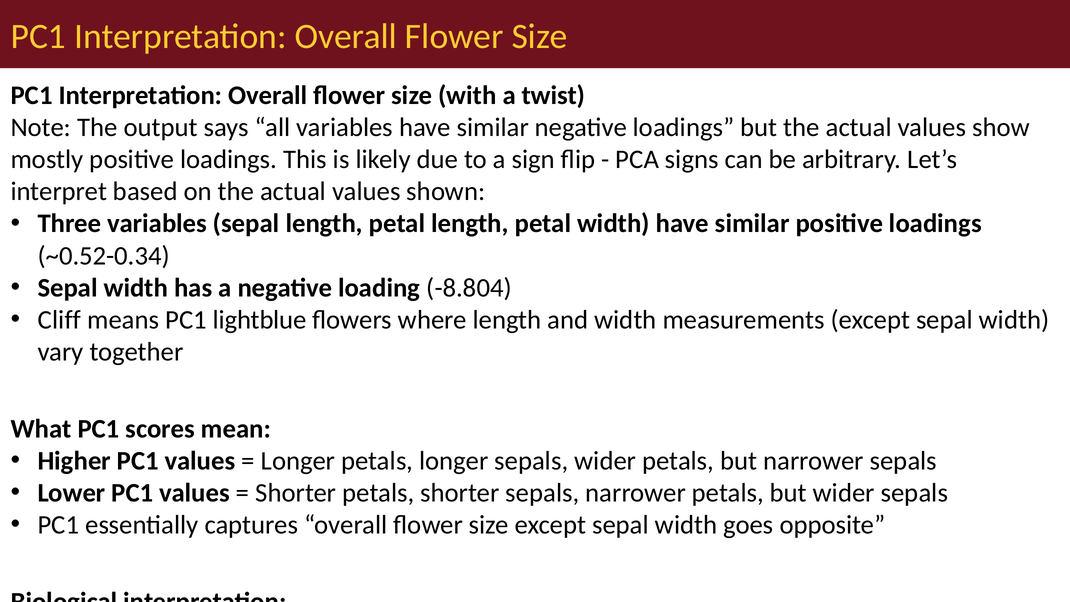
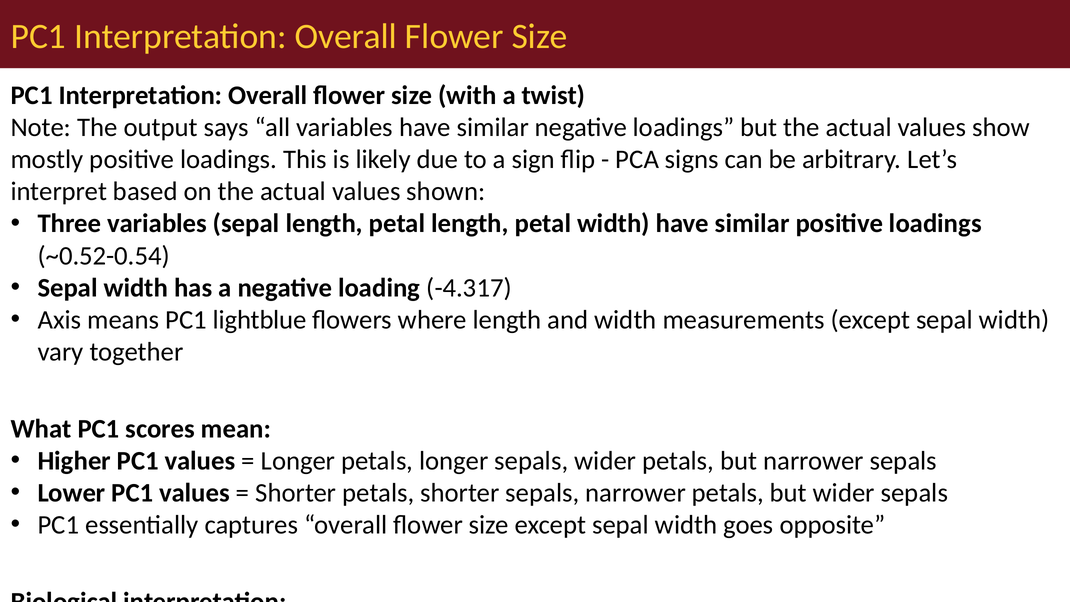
~0.52-0.34: ~0.52-0.34 -> ~0.52-0.54
-8.804: -8.804 -> -4.317
Cliff: Cliff -> Axis
